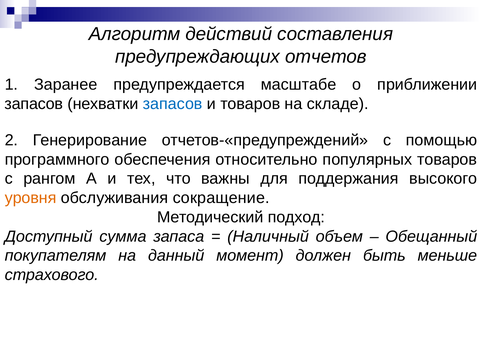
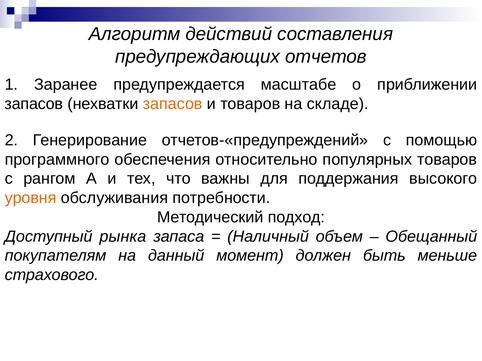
запасов at (173, 104) colour: blue -> orange
сокращение: сокращение -> потребности
сумма: сумма -> рынка
